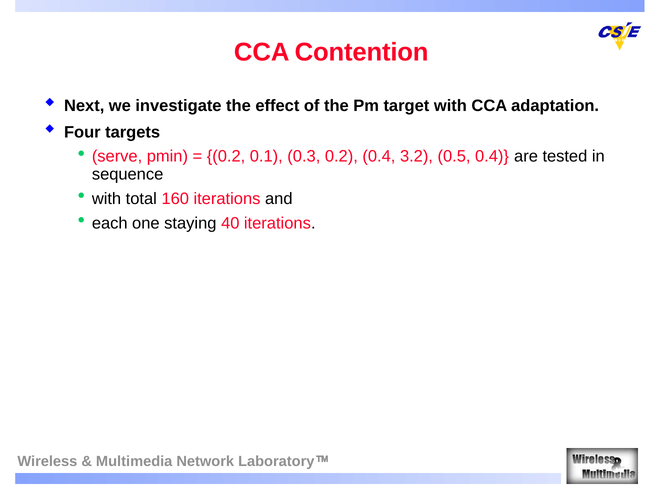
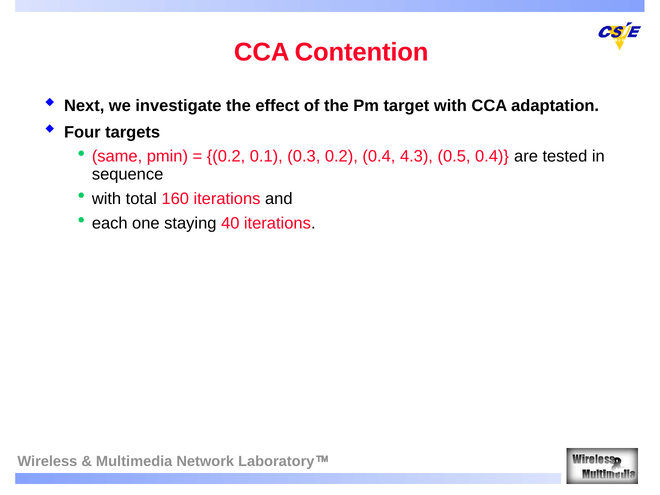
serve: serve -> same
3.2: 3.2 -> 4.3
